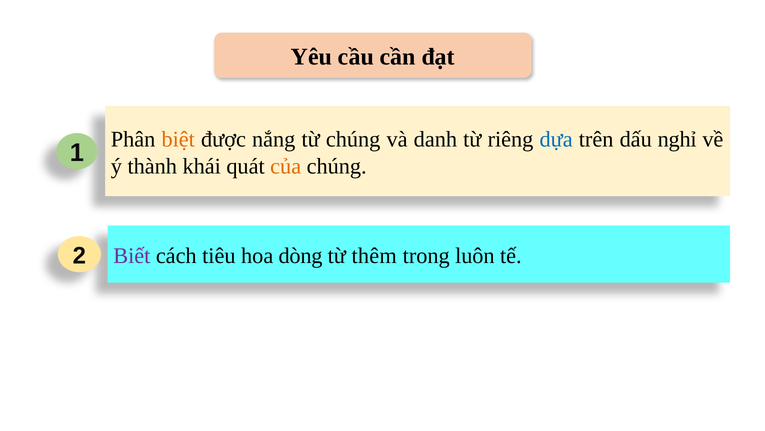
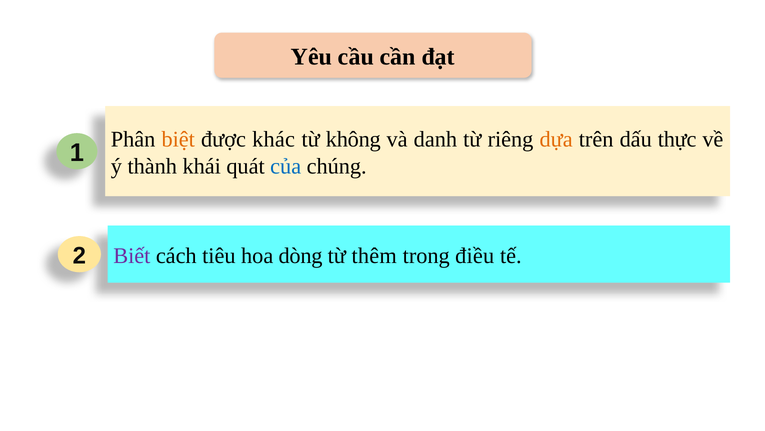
nắng: nắng -> khác
từ chúng: chúng -> không
dựa colour: blue -> orange
nghỉ: nghỉ -> thực
của colour: orange -> blue
luôn: luôn -> điều
